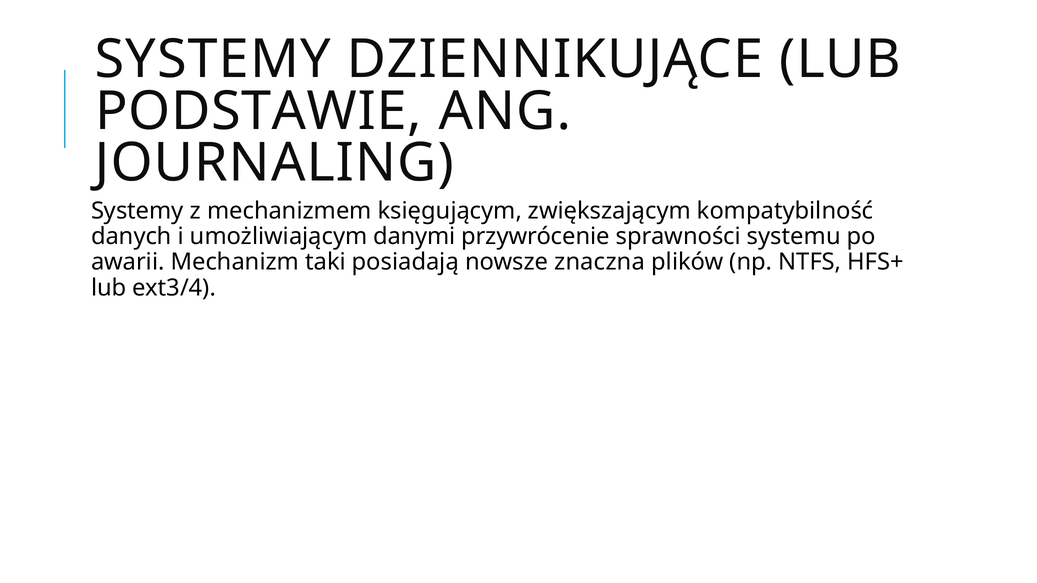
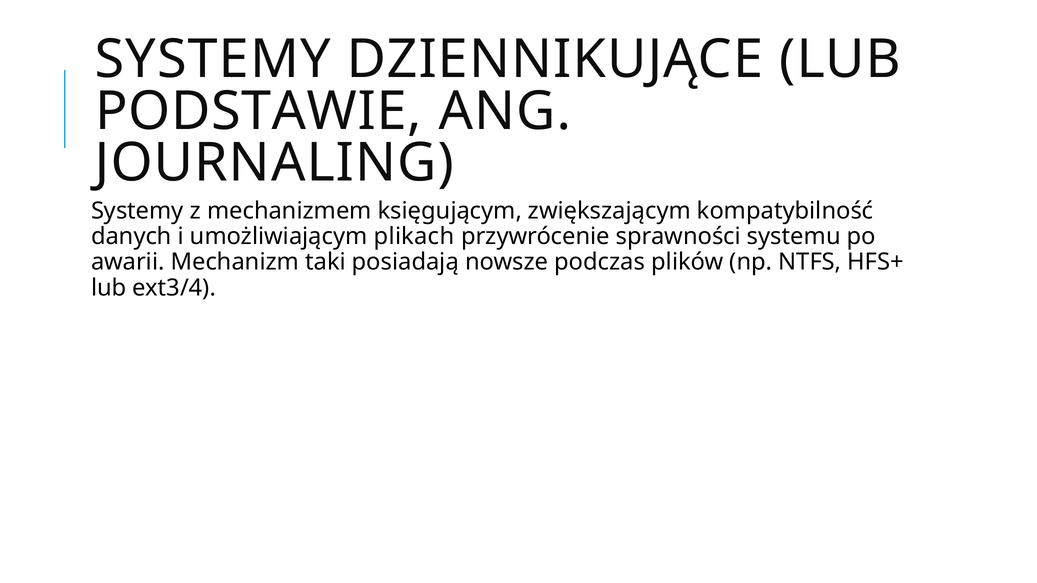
danymi: danymi -> plikach
znaczna: znaczna -> podczas
